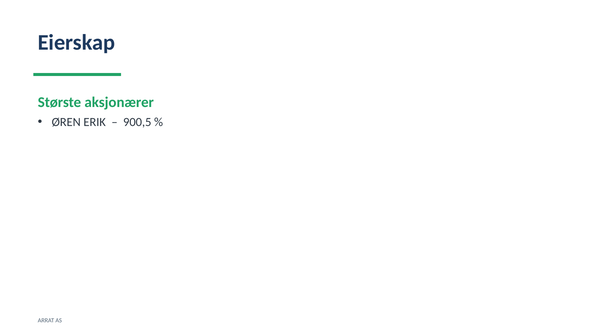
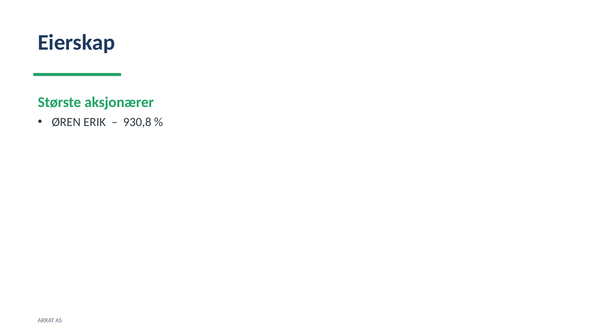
900,5: 900,5 -> 930,8
